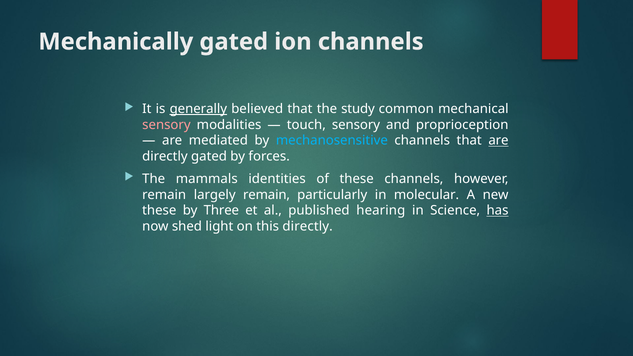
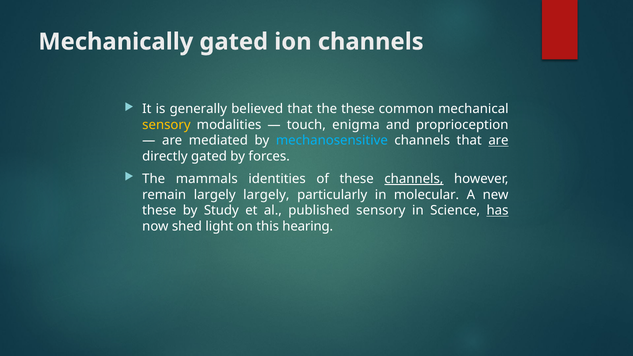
generally underline: present -> none
the study: study -> these
sensory at (166, 125) colour: pink -> yellow
touch sensory: sensory -> enigma
channels at (414, 179) underline: none -> present
largely remain: remain -> largely
Three: Three -> Study
published hearing: hearing -> sensory
this directly: directly -> hearing
